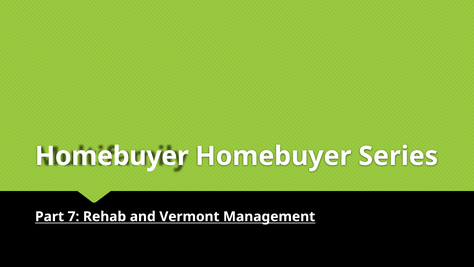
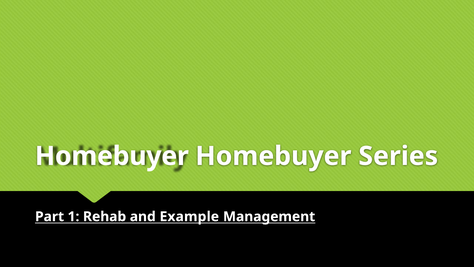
7: 7 -> 1
Vermont: Vermont -> Example
